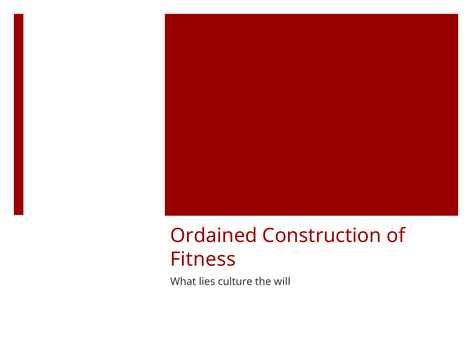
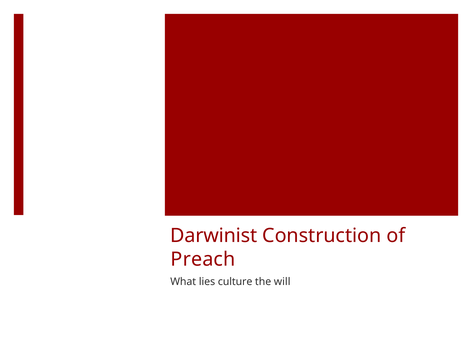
Ordained: Ordained -> Darwinist
Fitness: Fitness -> Preach
